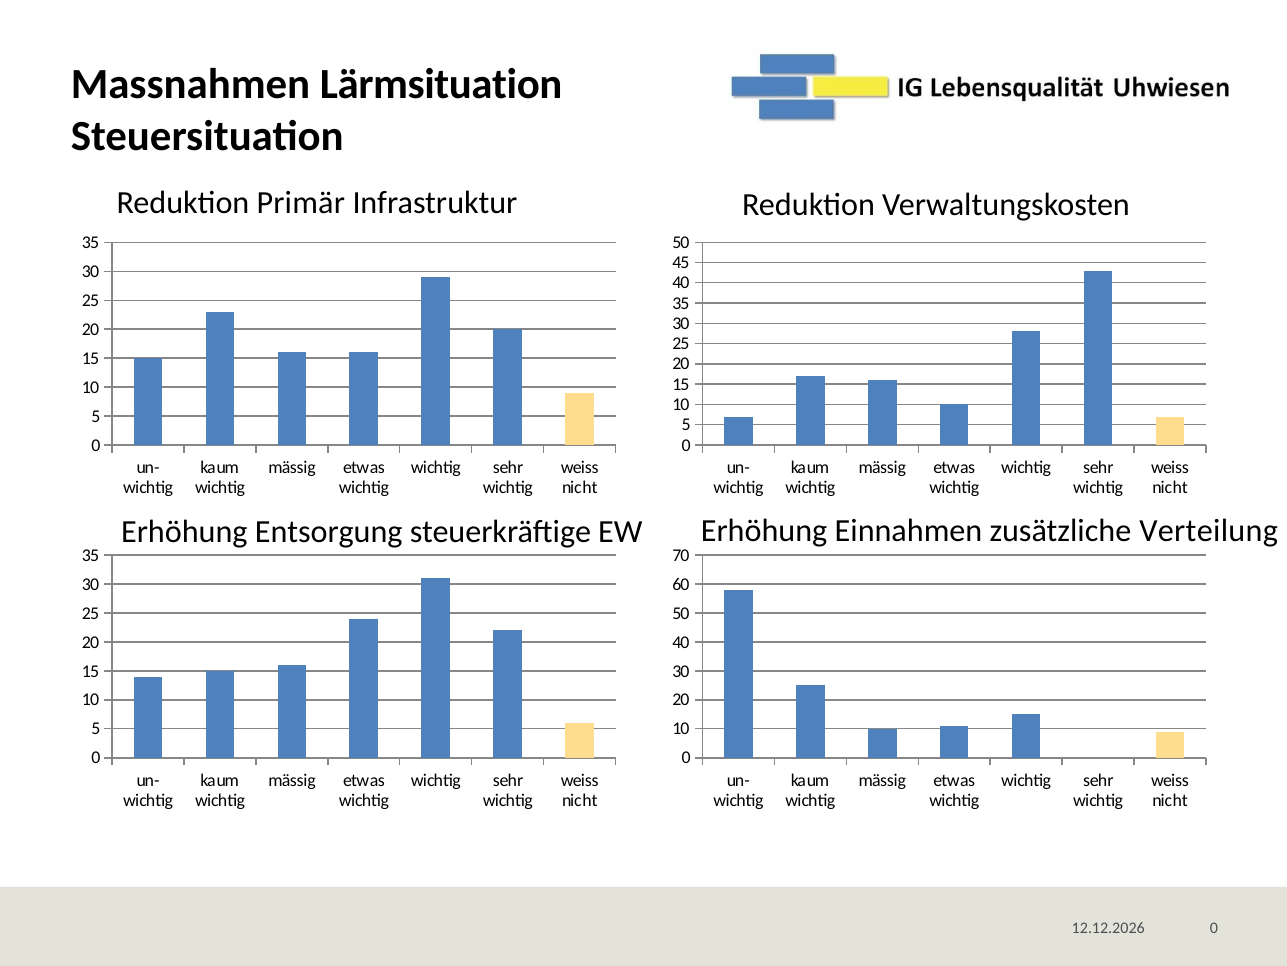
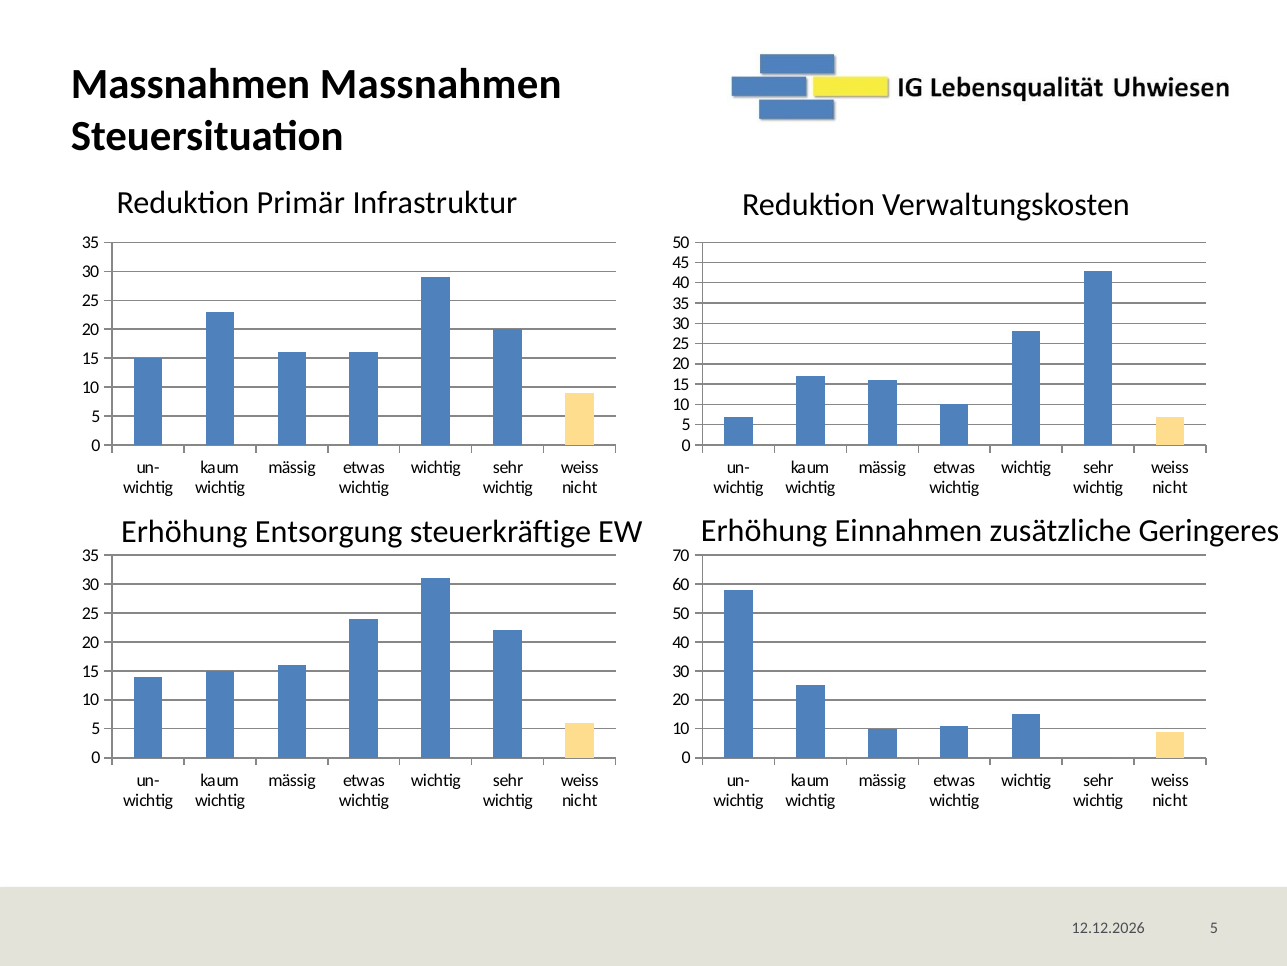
Massnahmen Lärmsituation: Lärmsituation -> Massnahmen
Verteilung: Verteilung -> Geringeres
0 at (1214, 927): 0 -> 5
